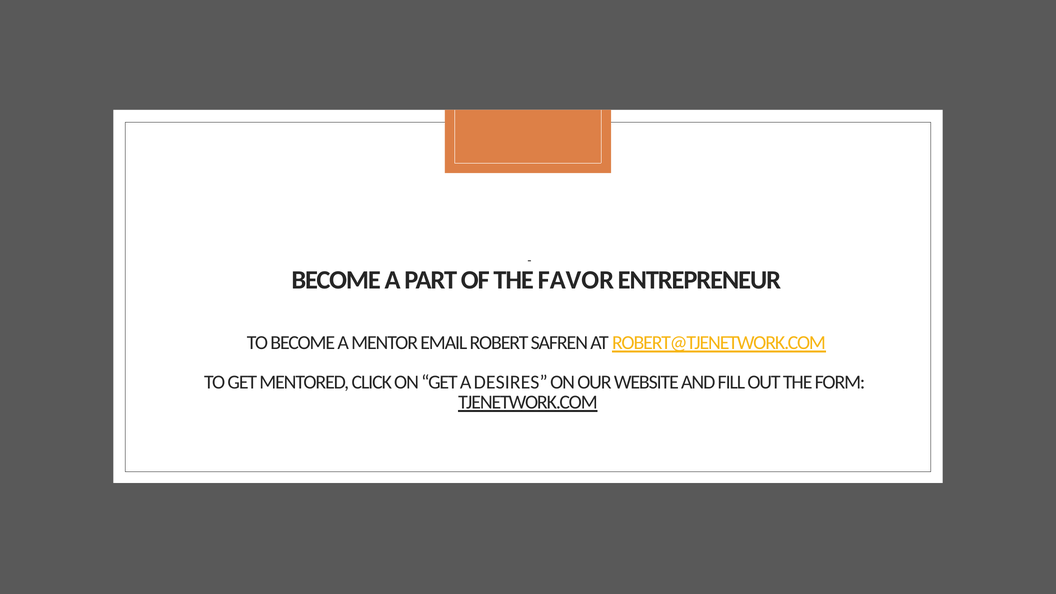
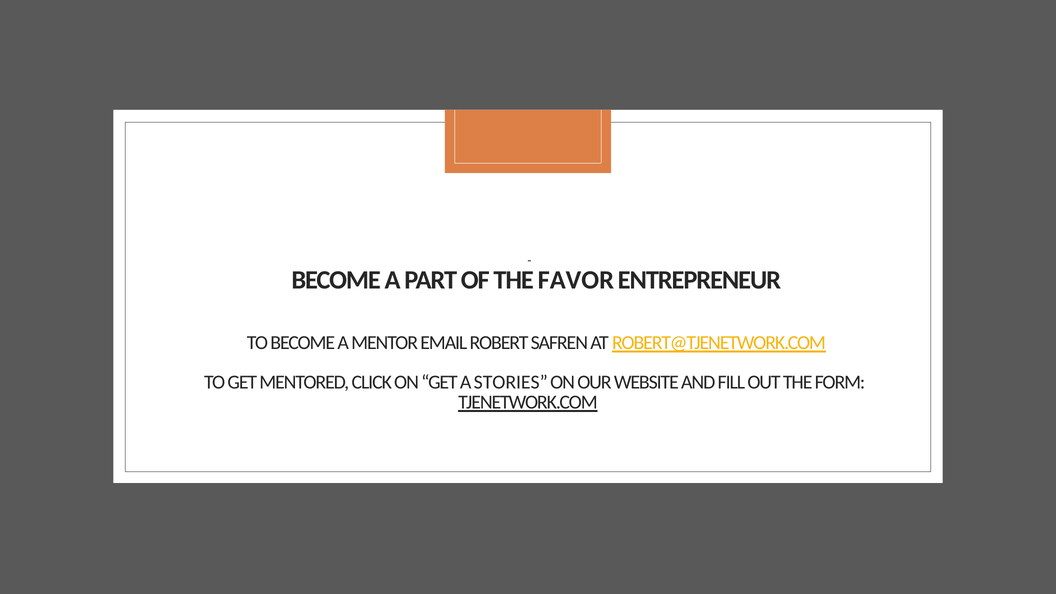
DESIRES: DESIRES -> STORIES
